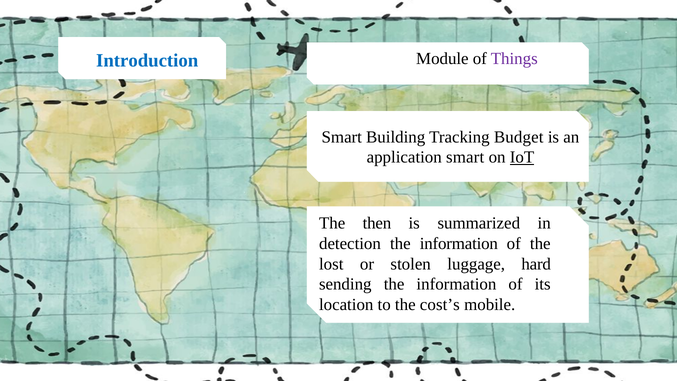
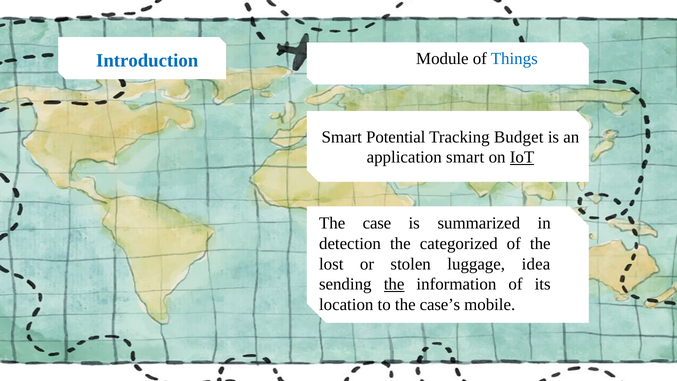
Things colour: purple -> blue
Building: Building -> Potential
then: then -> case
detection the information: information -> categorized
hard: hard -> idea
the at (394, 284) underline: none -> present
cost’s: cost’s -> case’s
